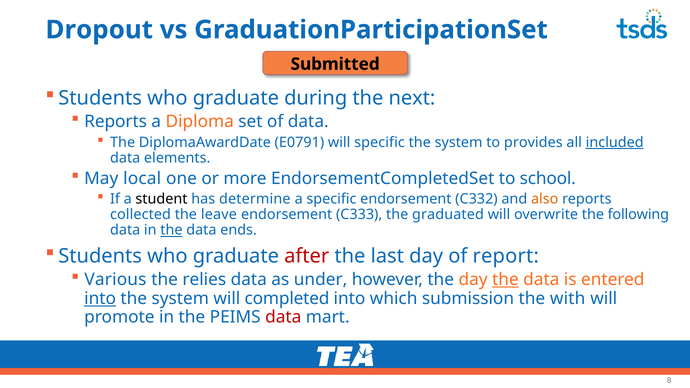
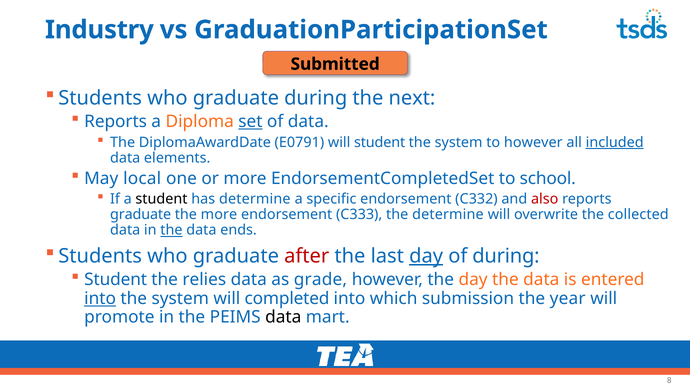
Dropout: Dropout -> Industry
set underline: none -> present
will specific: specific -> student
to provides: provides -> however
also colour: orange -> red
collected at (141, 215): collected -> graduate
the leave: leave -> more
the graduated: graduated -> determine
following: following -> collected
day at (426, 256) underline: none -> present
of report: report -> during
Various at (115, 280): Various -> Student
under: under -> grade
the at (505, 280) underline: present -> none
with: with -> year
data at (283, 317) colour: red -> black
